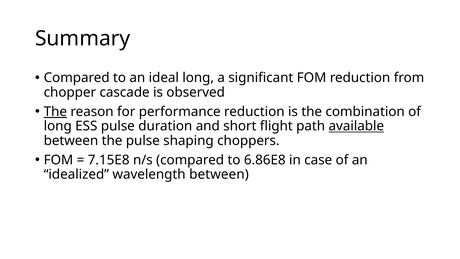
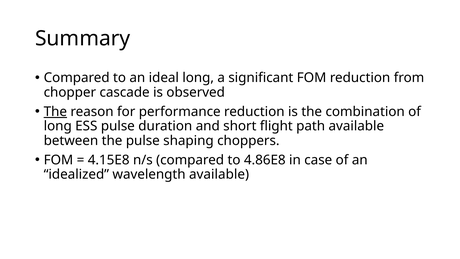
available at (356, 126) underline: present -> none
7.15E8: 7.15E8 -> 4.15E8
6.86E8: 6.86E8 -> 4.86E8
wavelength between: between -> available
